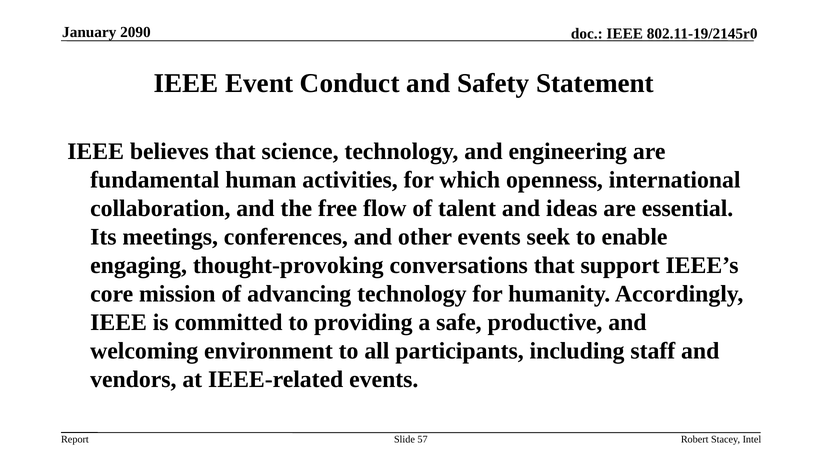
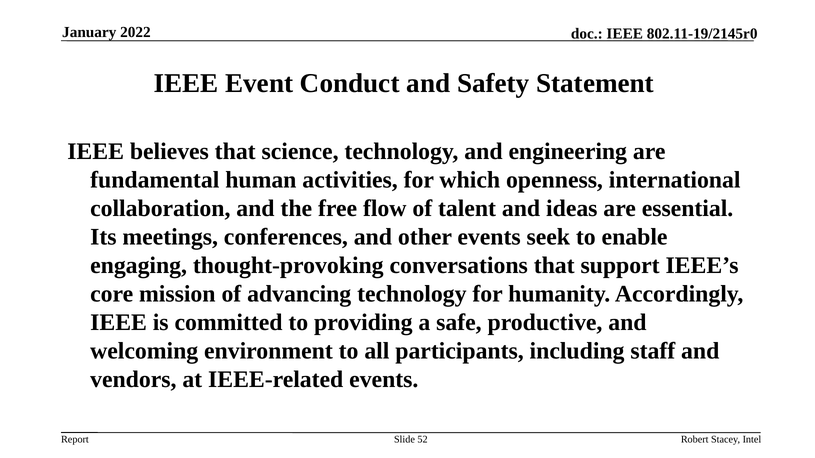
2090: 2090 -> 2022
57: 57 -> 52
